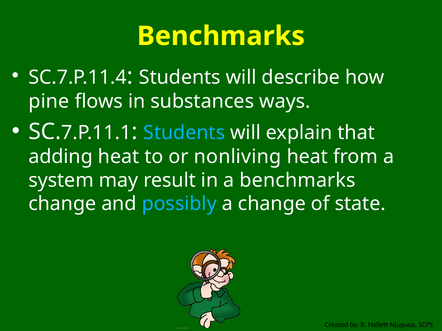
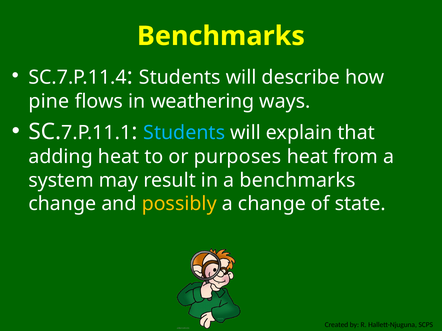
substances: substances -> weathering
nonliving: nonliving -> purposes
possibly colour: light blue -> yellow
